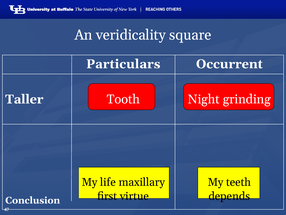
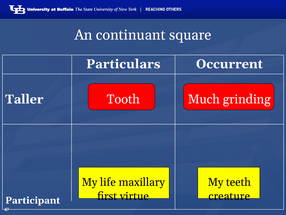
veridicality: veridicality -> continuant
Night: Night -> Much
depends: depends -> creature
Conclusion: Conclusion -> Participant
